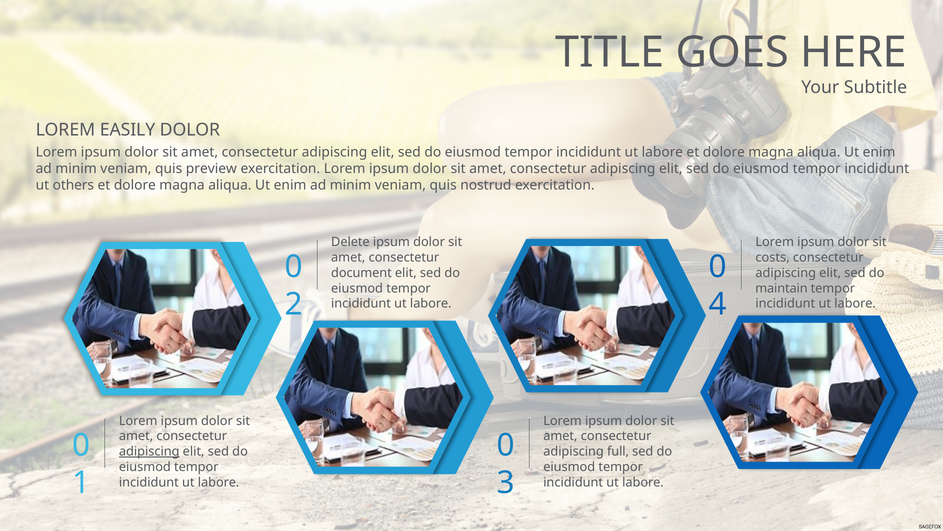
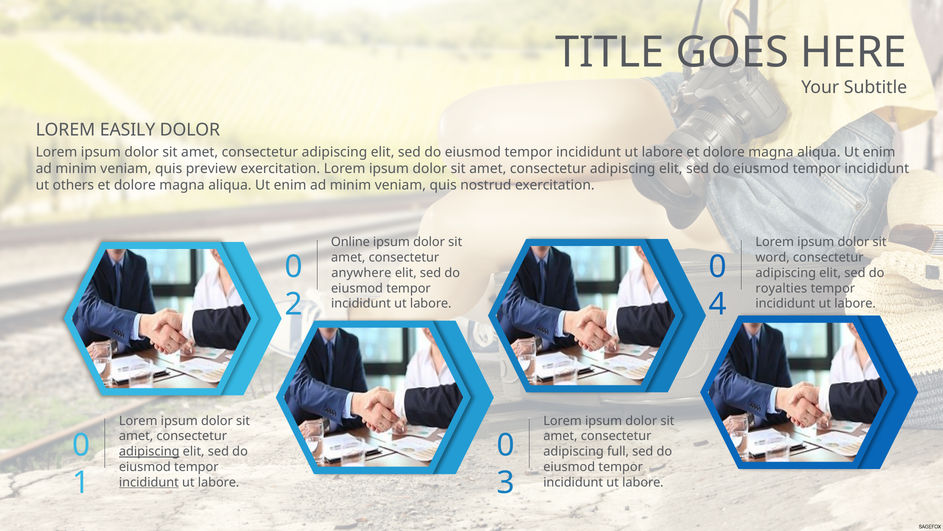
Delete: Delete -> Online
costs: costs -> word
document: document -> anywhere
maintain: maintain -> royalties
incididunt at (149, 482) underline: none -> present
